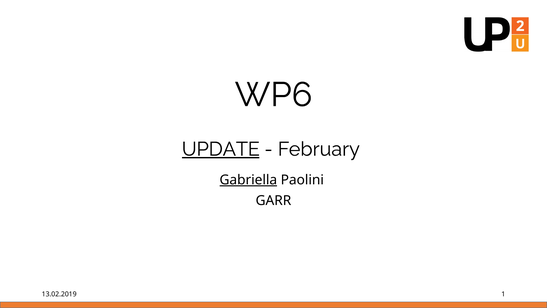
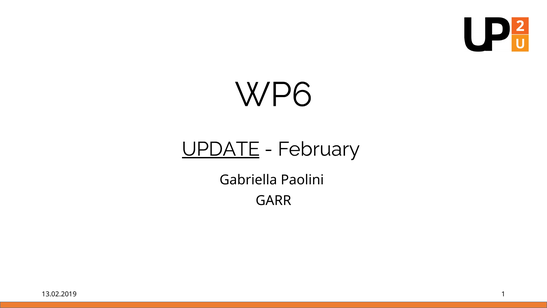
Gabriella underline: present -> none
